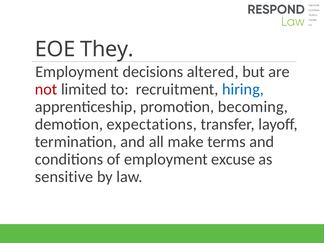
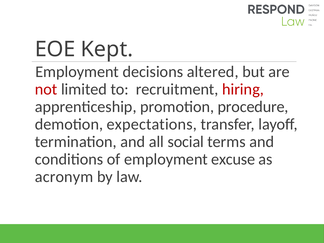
They: They -> Kept
hiring colour: blue -> red
becoming: becoming -> procedure
make: make -> social
sensitive: sensitive -> acronym
